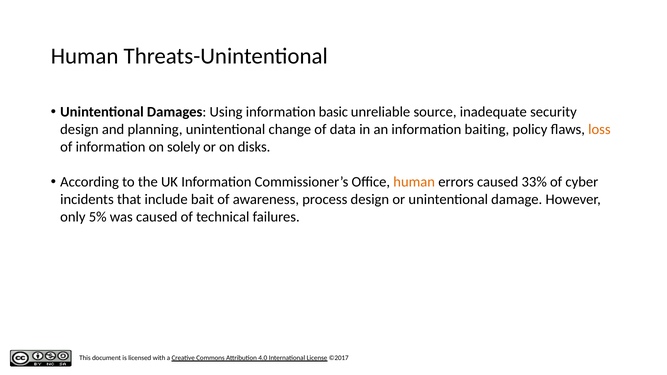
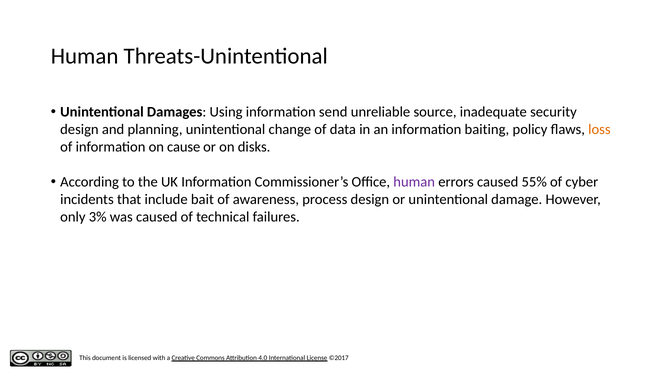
basic: basic -> send
solely: solely -> cause
human at (414, 182) colour: orange -> purple
33%: 33% -> 55%
5%: 5% -> 3%
